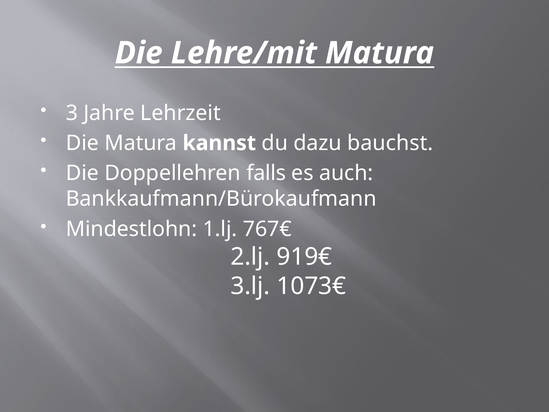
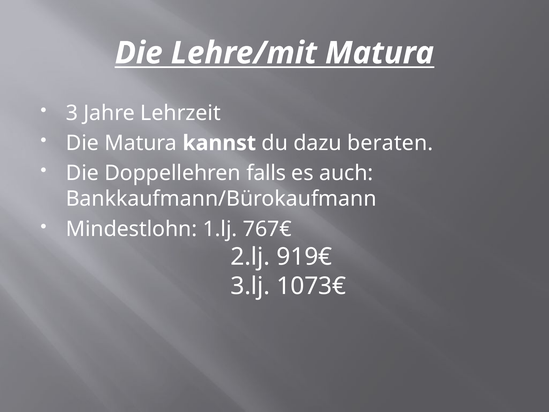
bauchst: bauchst -> beraten
